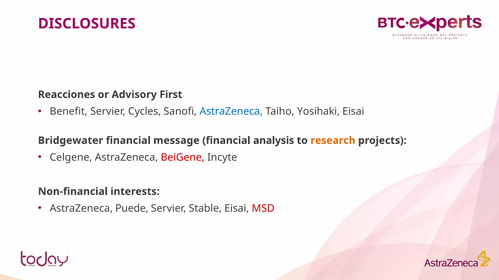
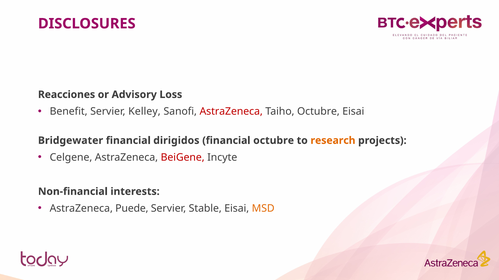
First: First -> Loss
Cycles: Cycles -> Kelley
AstraZeneca at (231, 112) colour: blue -> red
Taiho Yosihaki: Yosihaki -> Octubre
message: message -> dirigidos
financial analysis: analysis -> octubre
MSD colour: red -> orange
